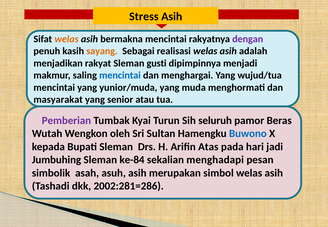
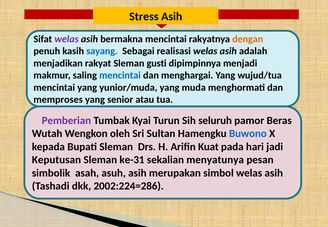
welas at (67, 39) colour: orange -> purple
dengan colour: purple -> orange
sayang colour: orange -> blue
masyarakat: masyarakat -> memproses
Atas: Atas -> Kuat
Jumbuhing: Jumbuhing -> Keputusan
ke-84: ke-84 -> ke-31
menghadapi: menghadapi -> menyatunya
2002:281=286: 2002:281=286 -> 2002:224=286
